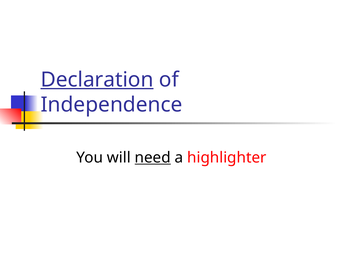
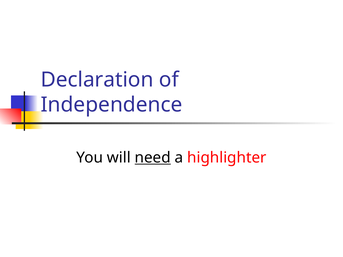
Declaration underline: present -> none
